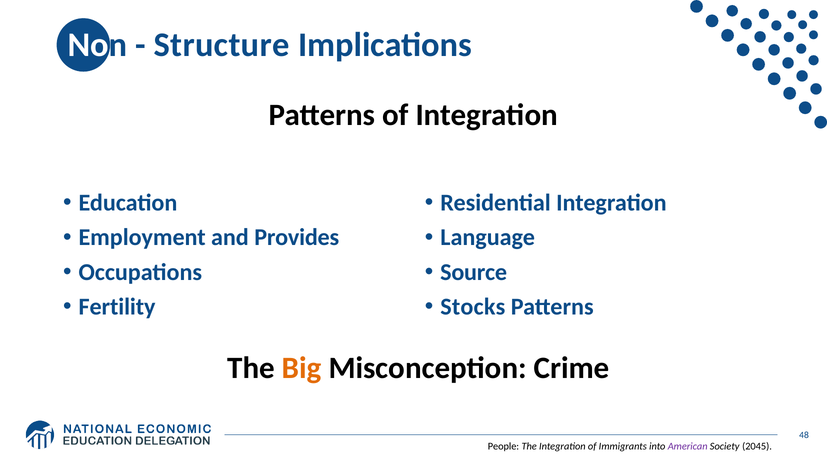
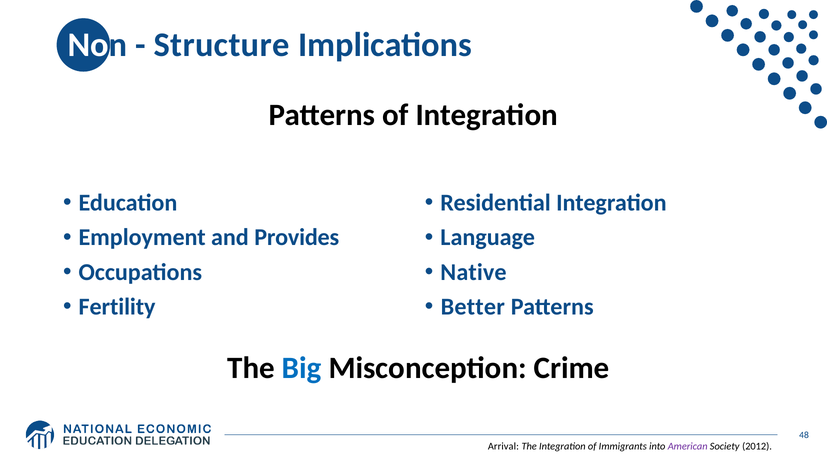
Source: Source -> Native
Stocks: Stocks -> Better
Big colour: orange -> blue
People: People -> Arrival
2045: 2045 -> 2012
